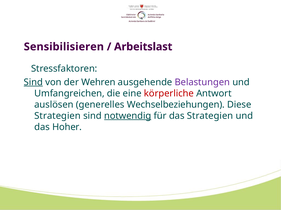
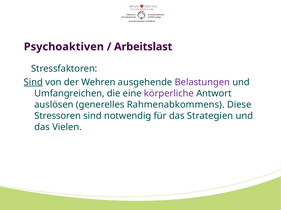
Sensibilisieren: Sensibilisieren -> Psychoaktiven
körperliche colour: red -> purple
Wechselbeziehungen: Wechselbeziehungen -> Rahmenabkommens
Strategien at (58, 116): Strategien -> Stressoren
notwendig underline: present -> none
Hoher: Hoher -> Vielen
